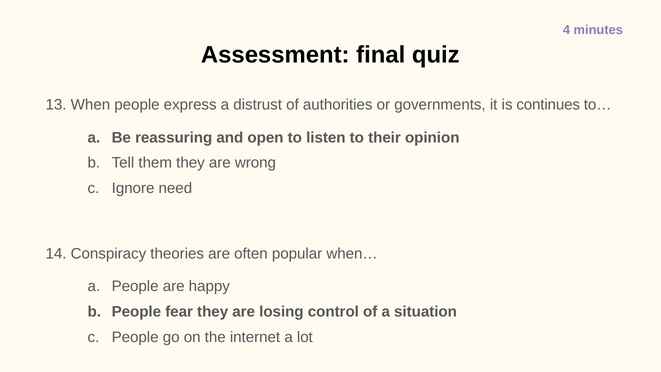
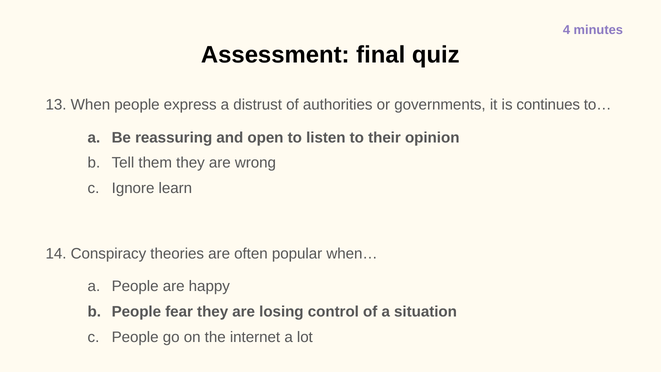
need: need -> learn
